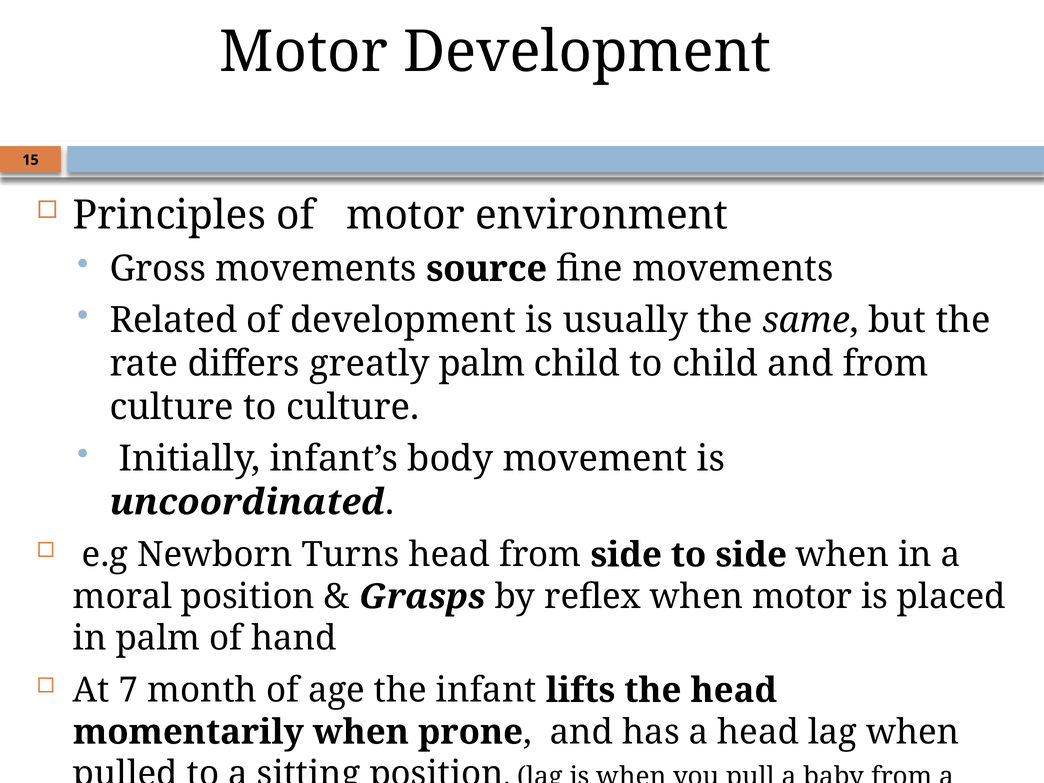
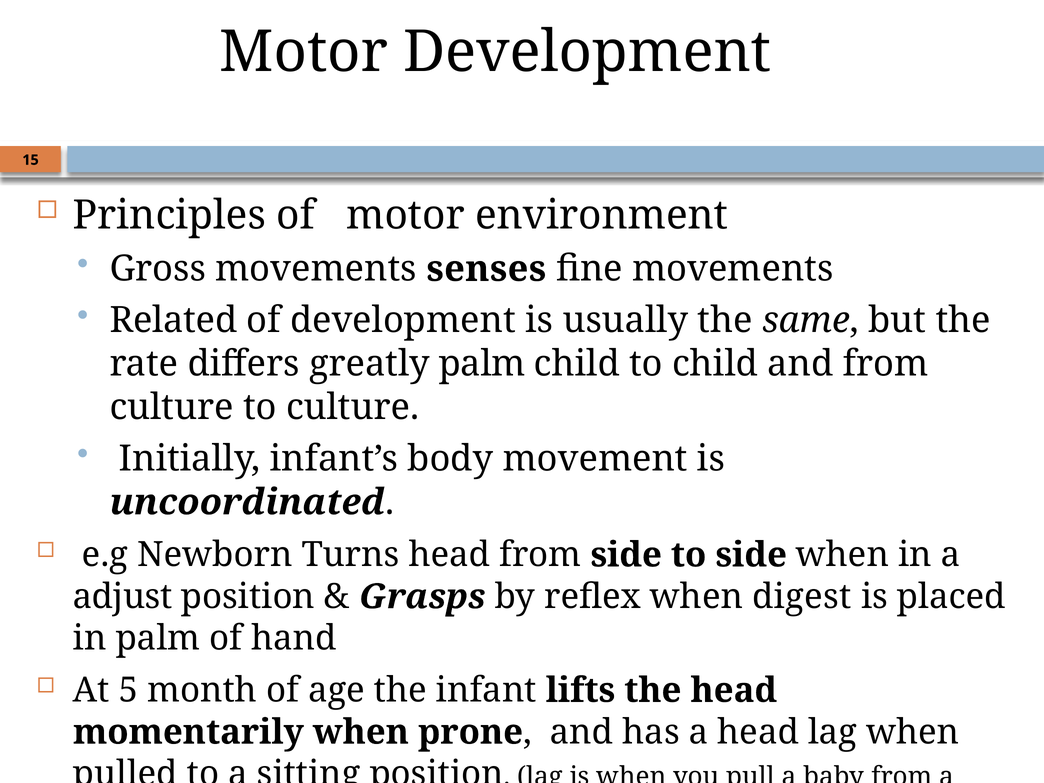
source: source -> senses
moral: moral -> adjust
when motor: motor -> digest
7: 7 -> 5
